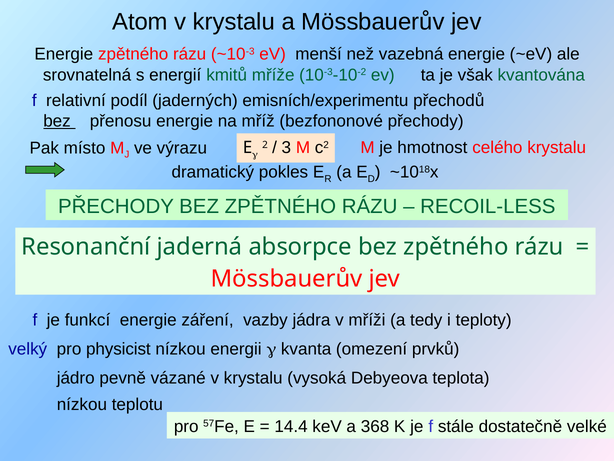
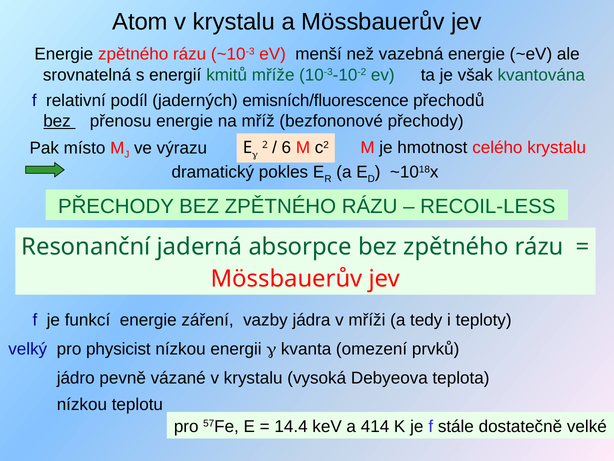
emisních/experimentu: emisních/experimentu -> emisních/fluorescence
3: 3 -> 6
368: 368 -> 414
